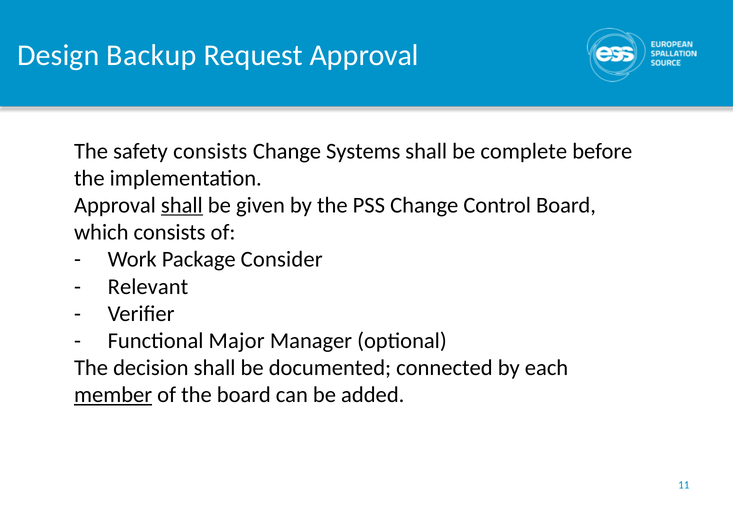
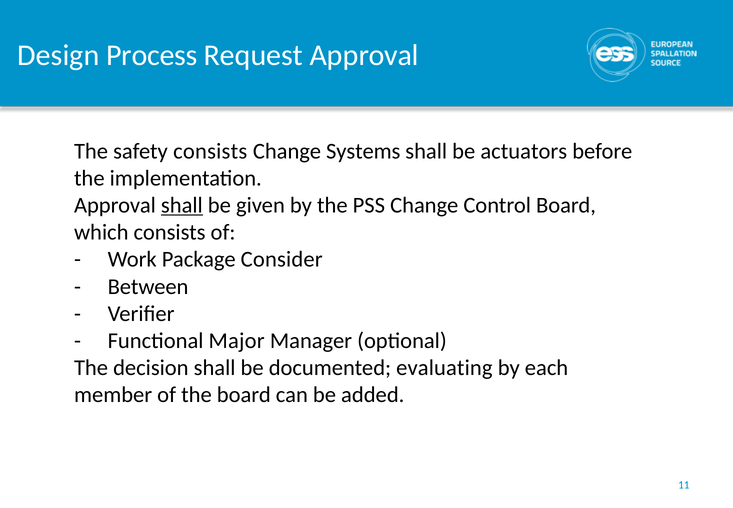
Backup: Backup -> Process
complete: complete -> actuators
Relevant: Relevant -> Between
connected: connected -> evaluating
member underline: present -> none
